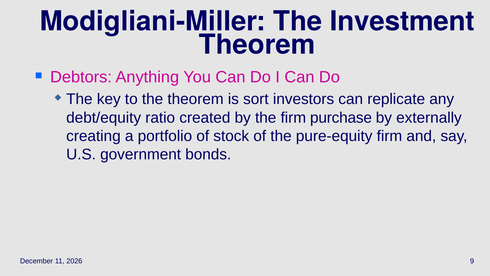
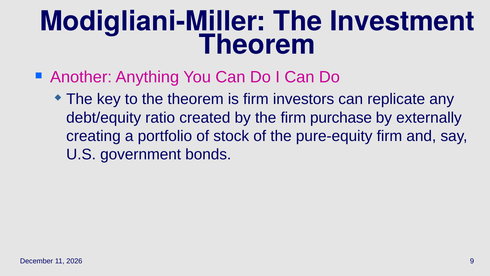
Debtors: Debtors -> Another
is sort: sort -> firm
